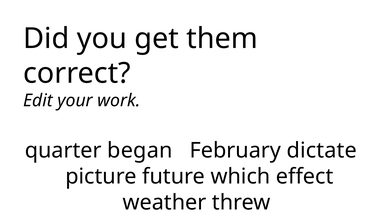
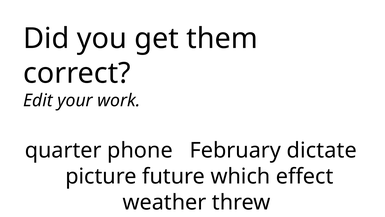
began: began -> phone
